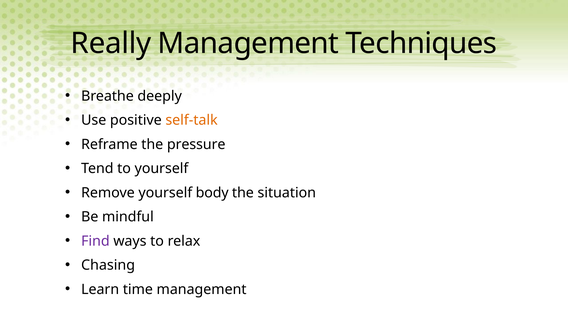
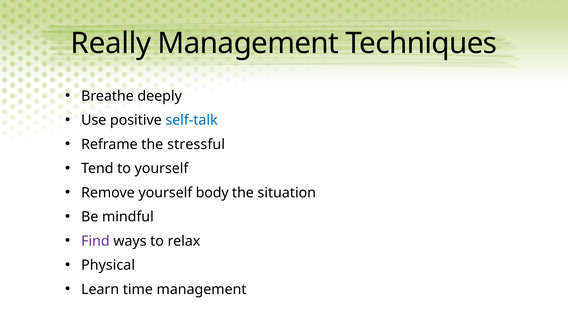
self-talk colour: orange -> blue
pressure: pressure -> stressful
Chasing: Chasing -> Physical
